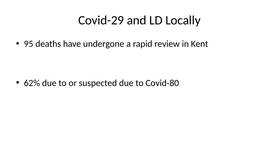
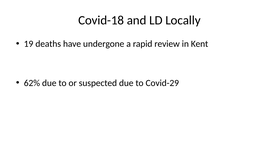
Covid-29: Covid-29 -> Covid-18
95: 95 -> 19
Covid-80: Covid-80 -> Covid-29
